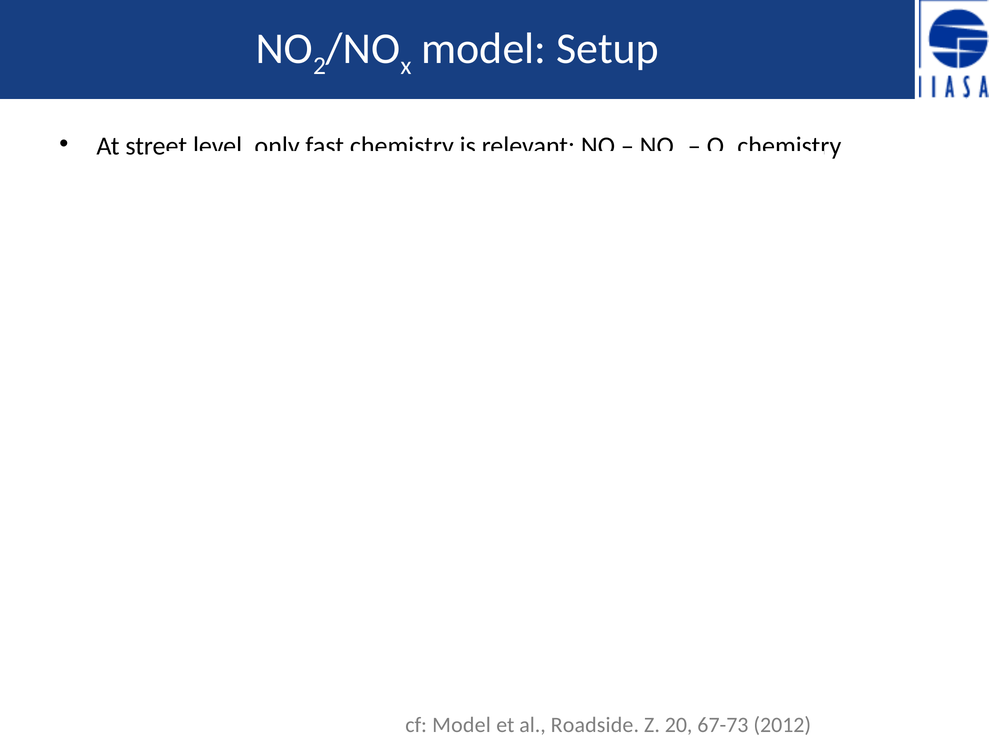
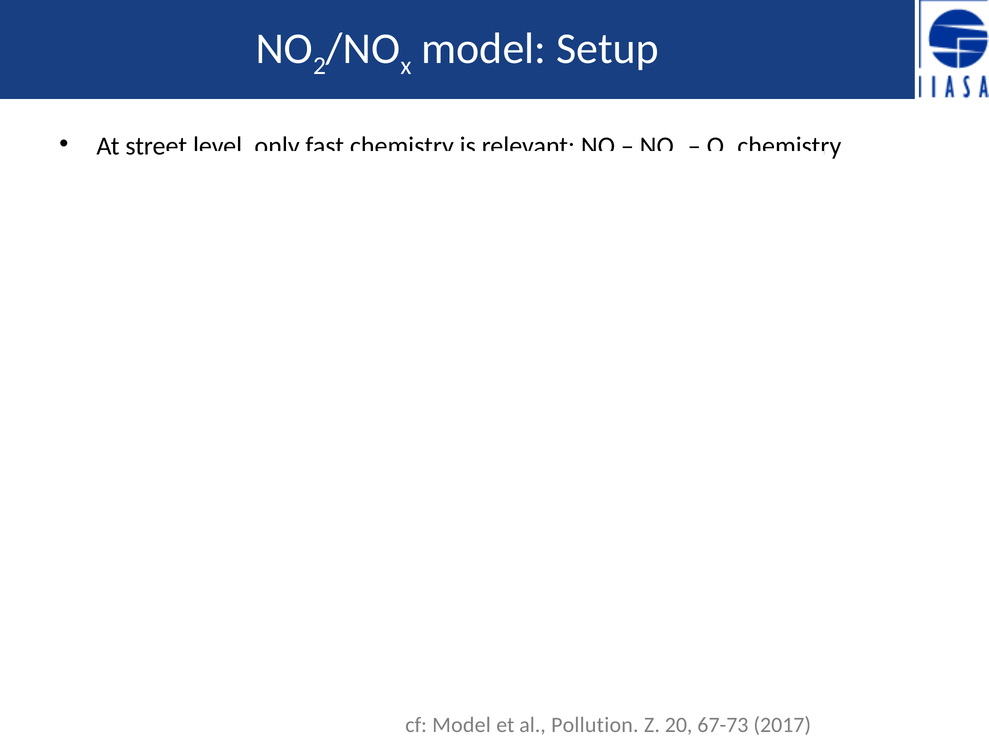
Roadside: Roadside -> Pollution
2012: 2012 -> 2017
